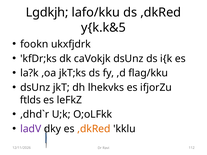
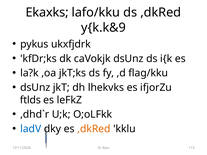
Lgdkjh: Lgdkjh -> Ekaxks
y{k.k&5: y{k.k&5 -> y{k.k&9
fookn: fookn -> pykus
ladV colour: purple -> blue
